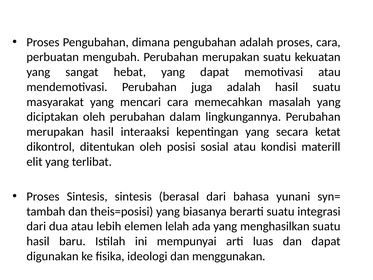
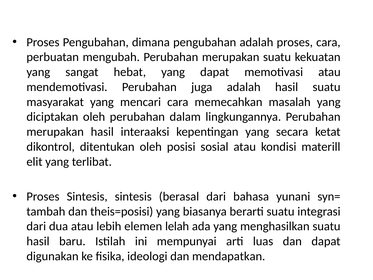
menggunakan: menggunakan -> mendapatkan
